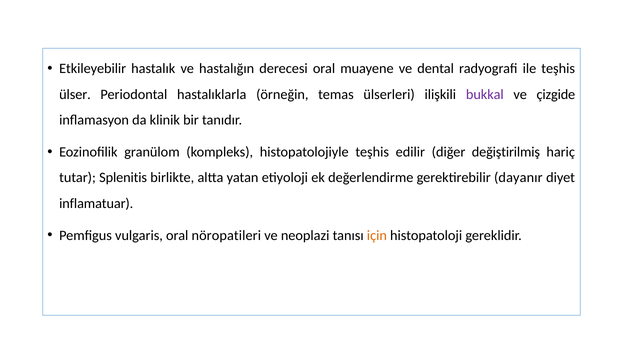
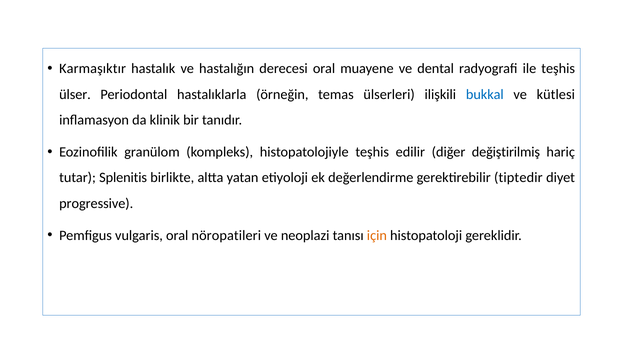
Etkileyebilir: Etkileyebilir -> Karmaşıktır
bukkal colour: purple -> blue
çizgide: çizgide -> kütlesi
dayanır: dayanır -> tiptedir
inflamatuar: inflamatuar -> progressive
